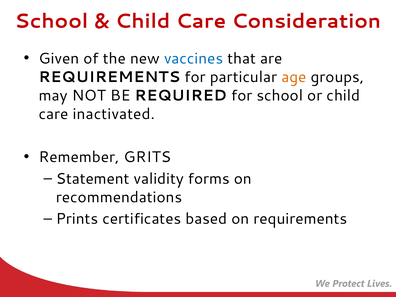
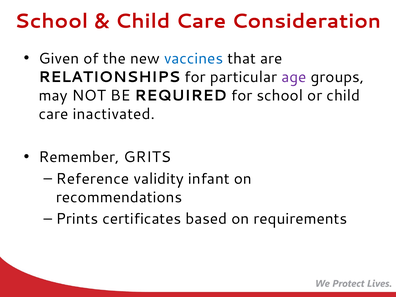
REQUIREMENTS at (109, 77): REQUIREMENTS -> RELATIONSHIPS
age colour: orange -> purple
Statement: Statement -> Reference
forms: forms -> infant
